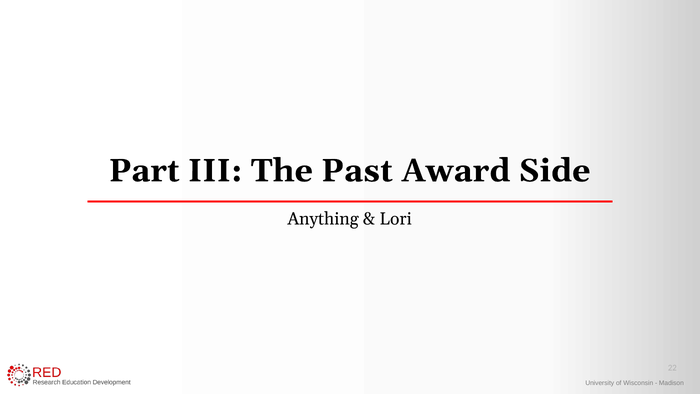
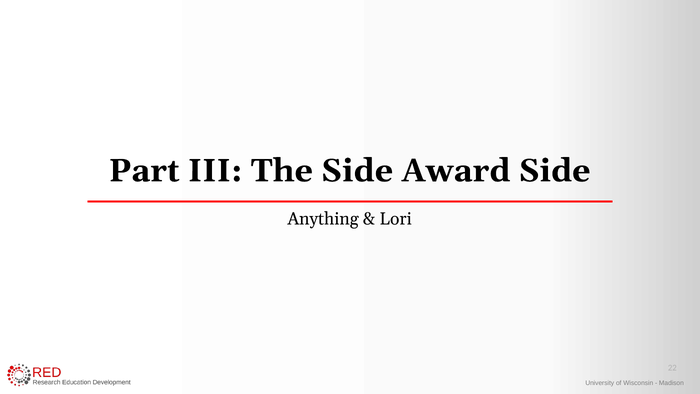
The Past: Past -> Side
